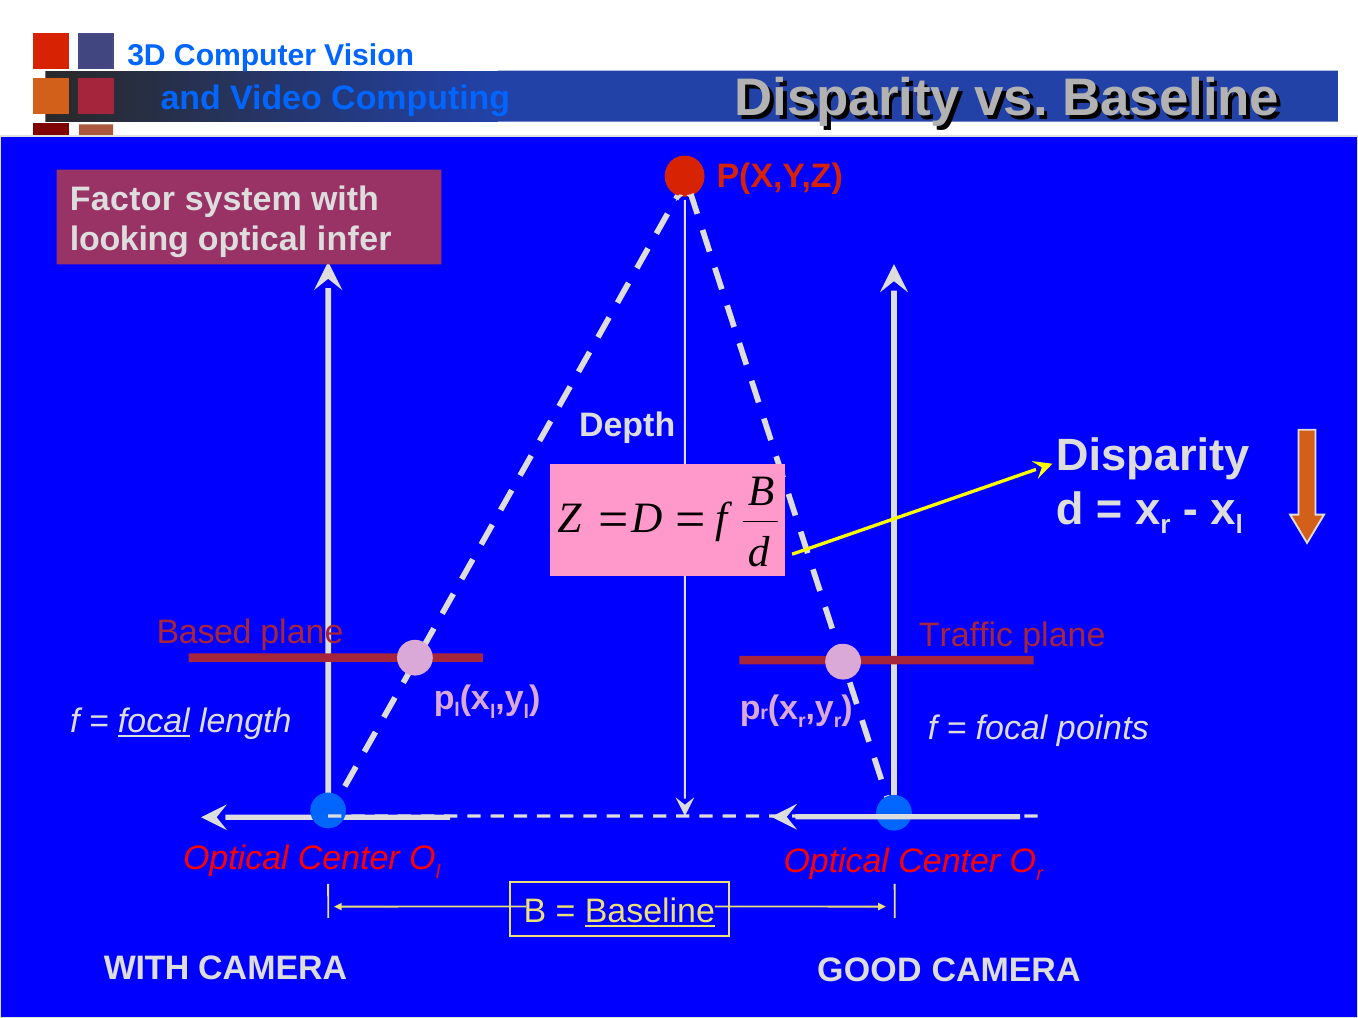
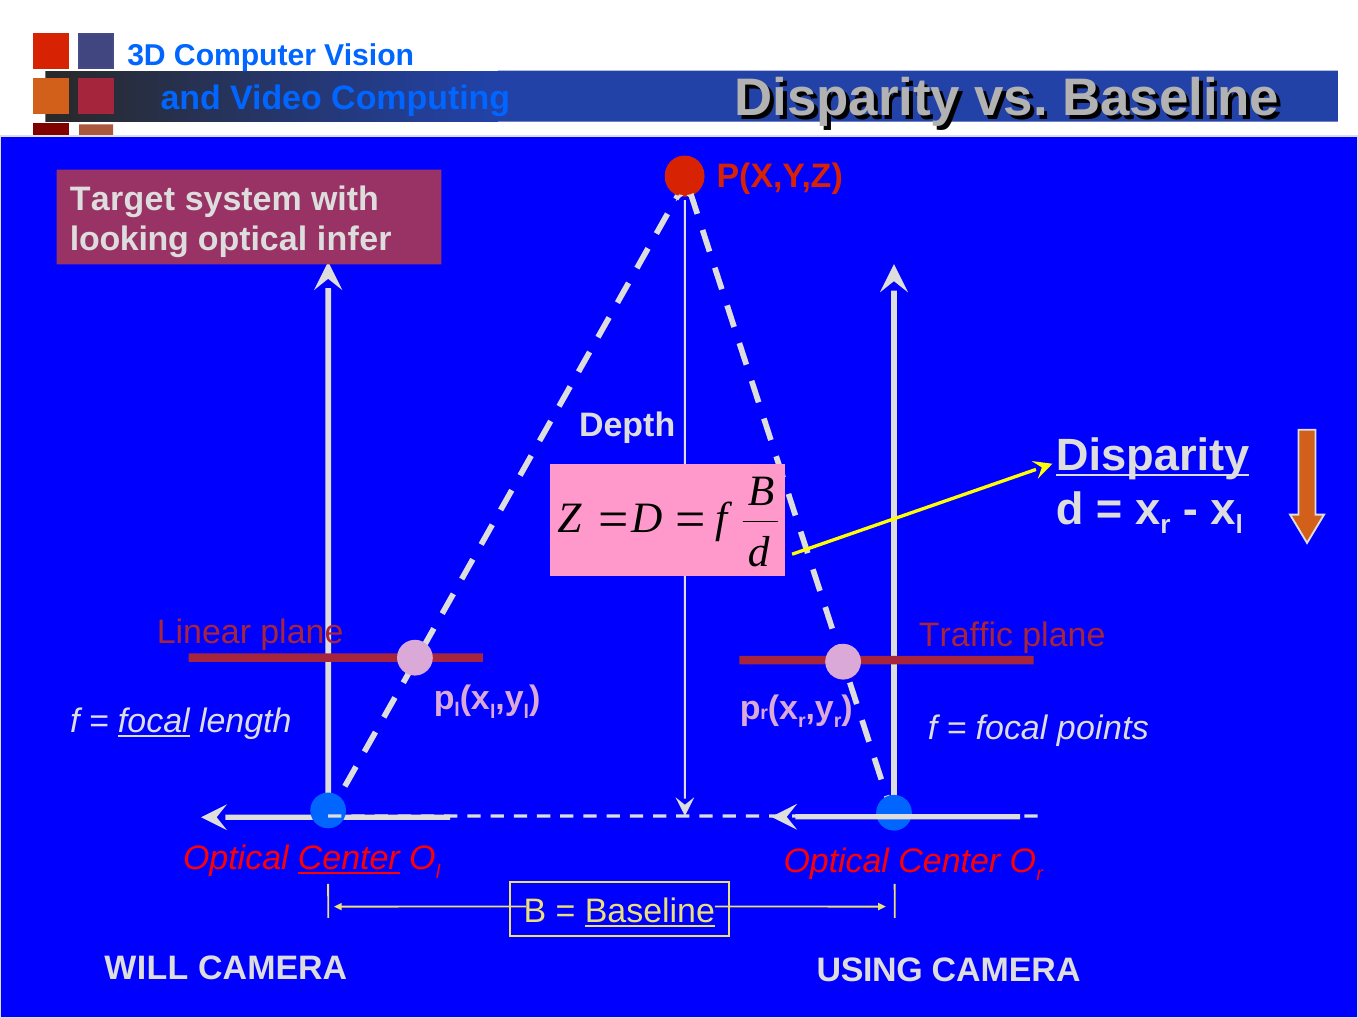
Factor: Factor -> Target
Disparity at (1153, 456) underline: none -> present
Based: Based -> Linear
Center at (349, 859) underline: none -> present
WITH at (147, 969): WITH -> WILL
GOOD: GOOD -> USING
